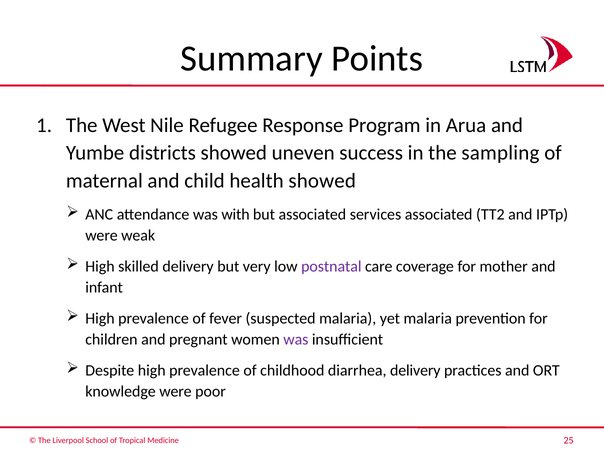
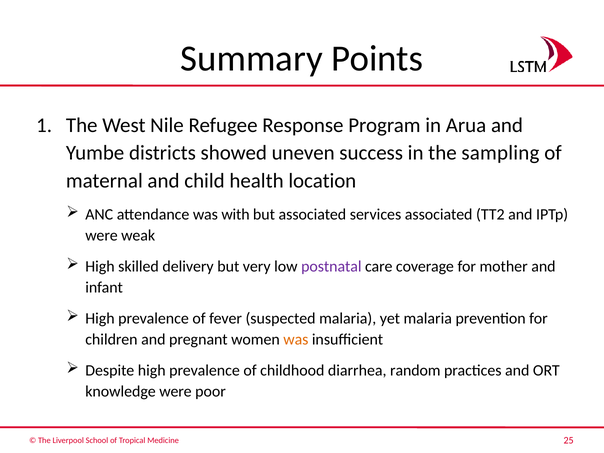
health showed: showed -> location
was at (296, 340) colour: purple -> orange
diarrhea delivery: delivery -> random
